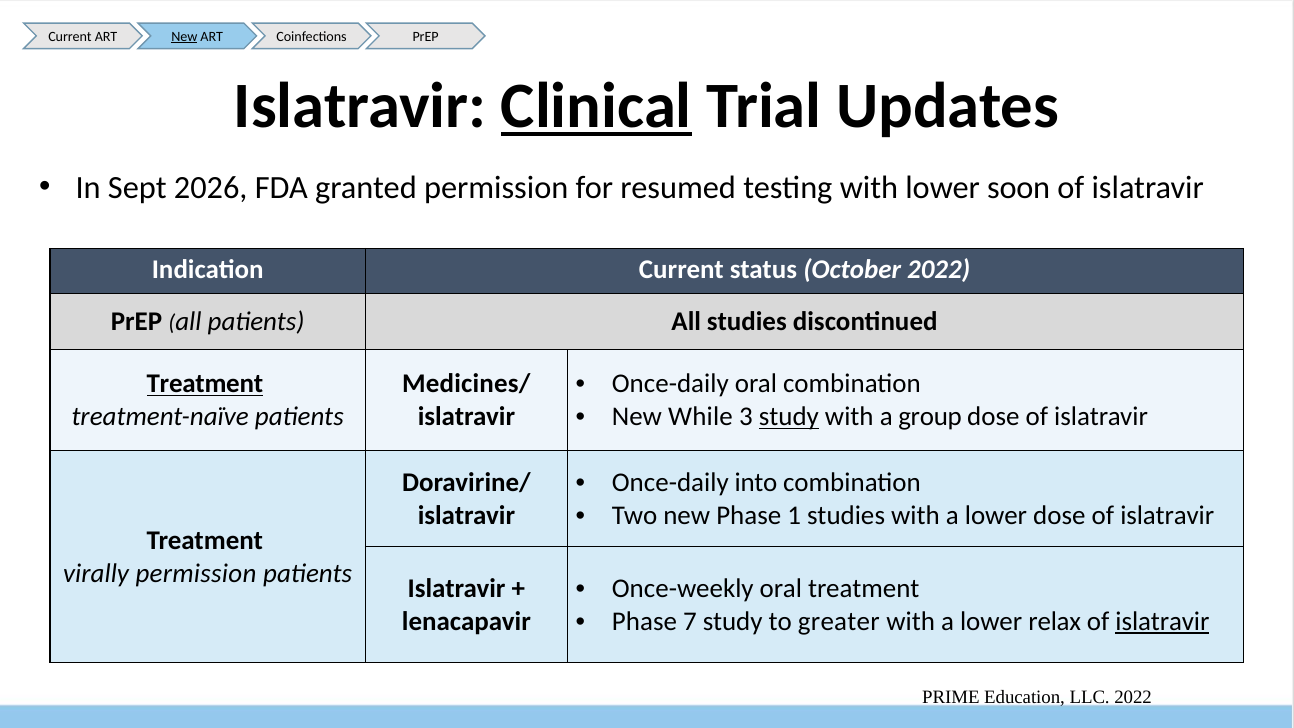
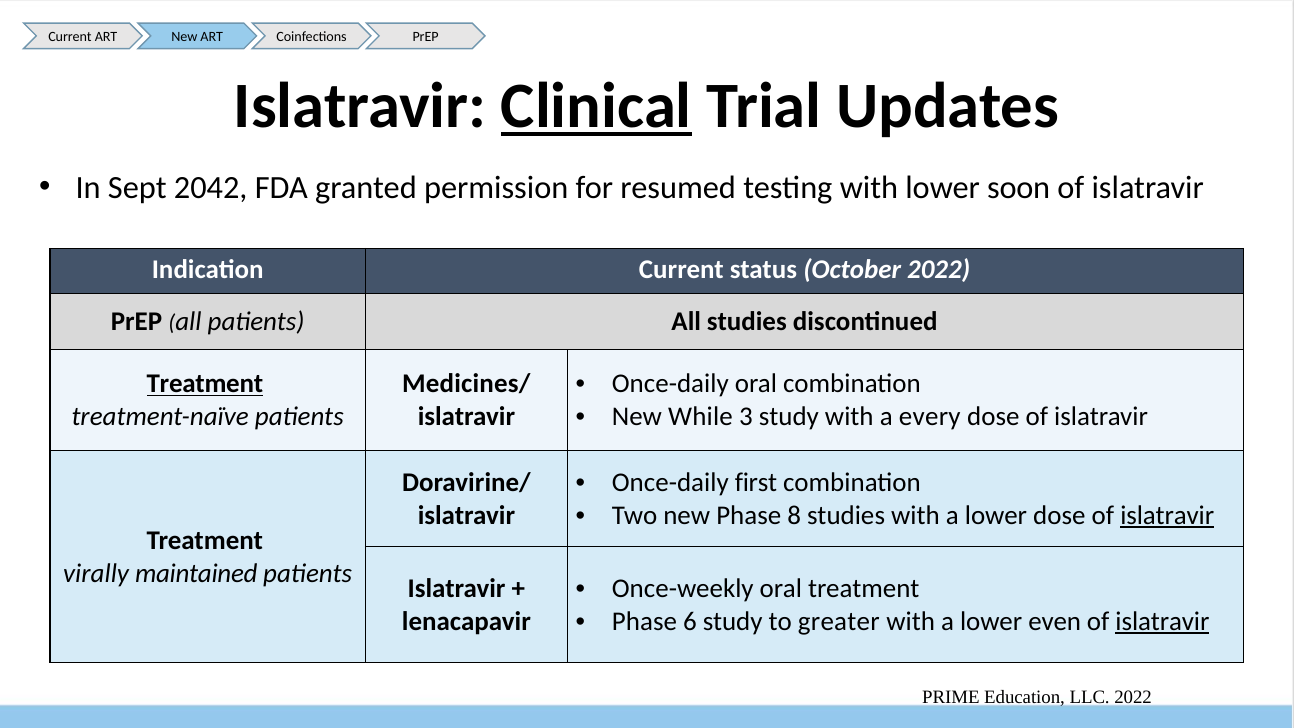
New at (184, 37) underline: present -> none
2026: 2026 -> 2042
study at (789, 417) underline: present -> none
group: group -> every
into: into -> first
1: 1 -> 8
islatravir at (1167, 515) underline: none -> present
virally permission: permission -> maintained
7: 7 -> 6
relax: relax -> even
